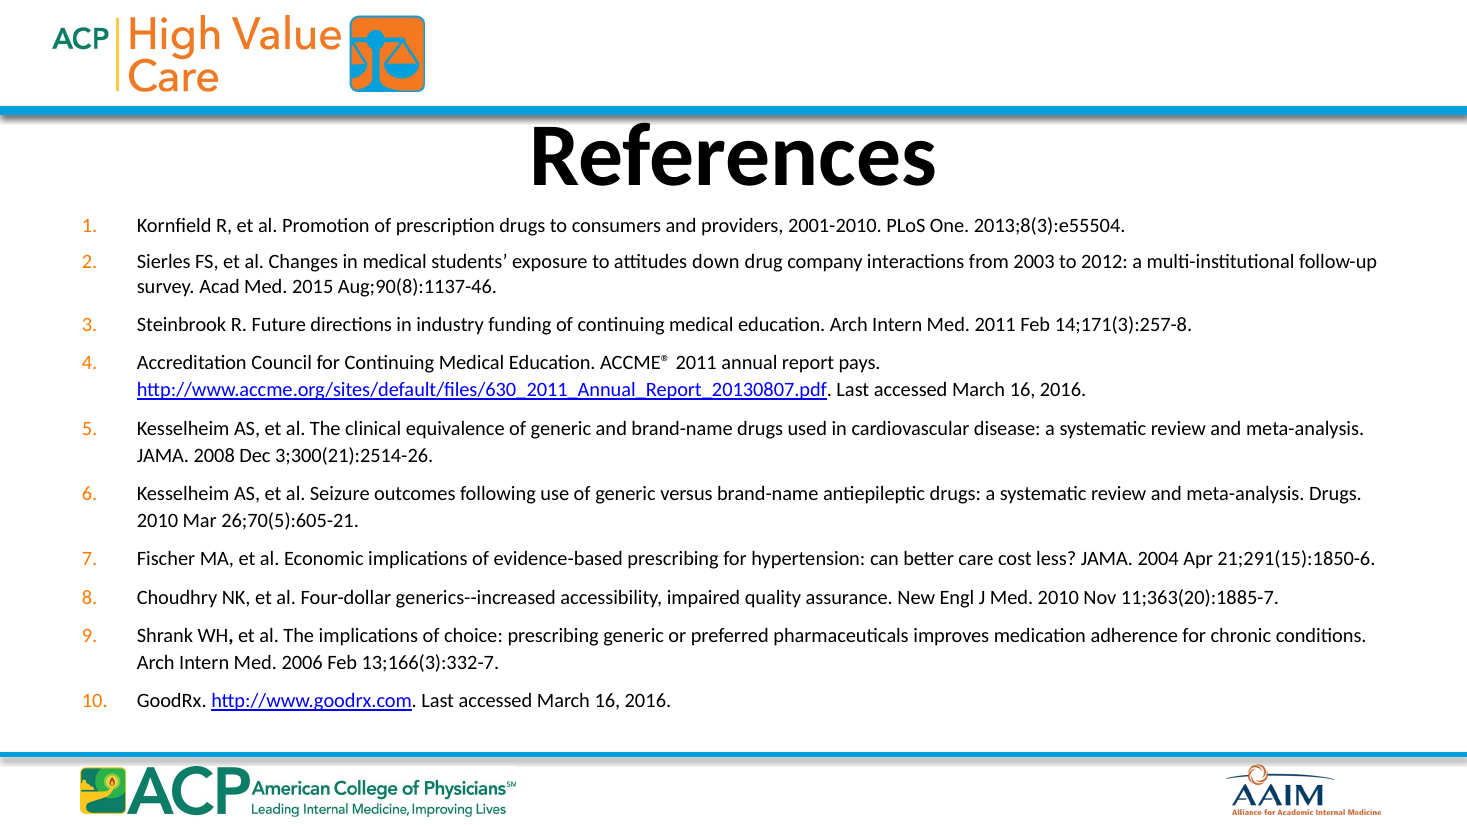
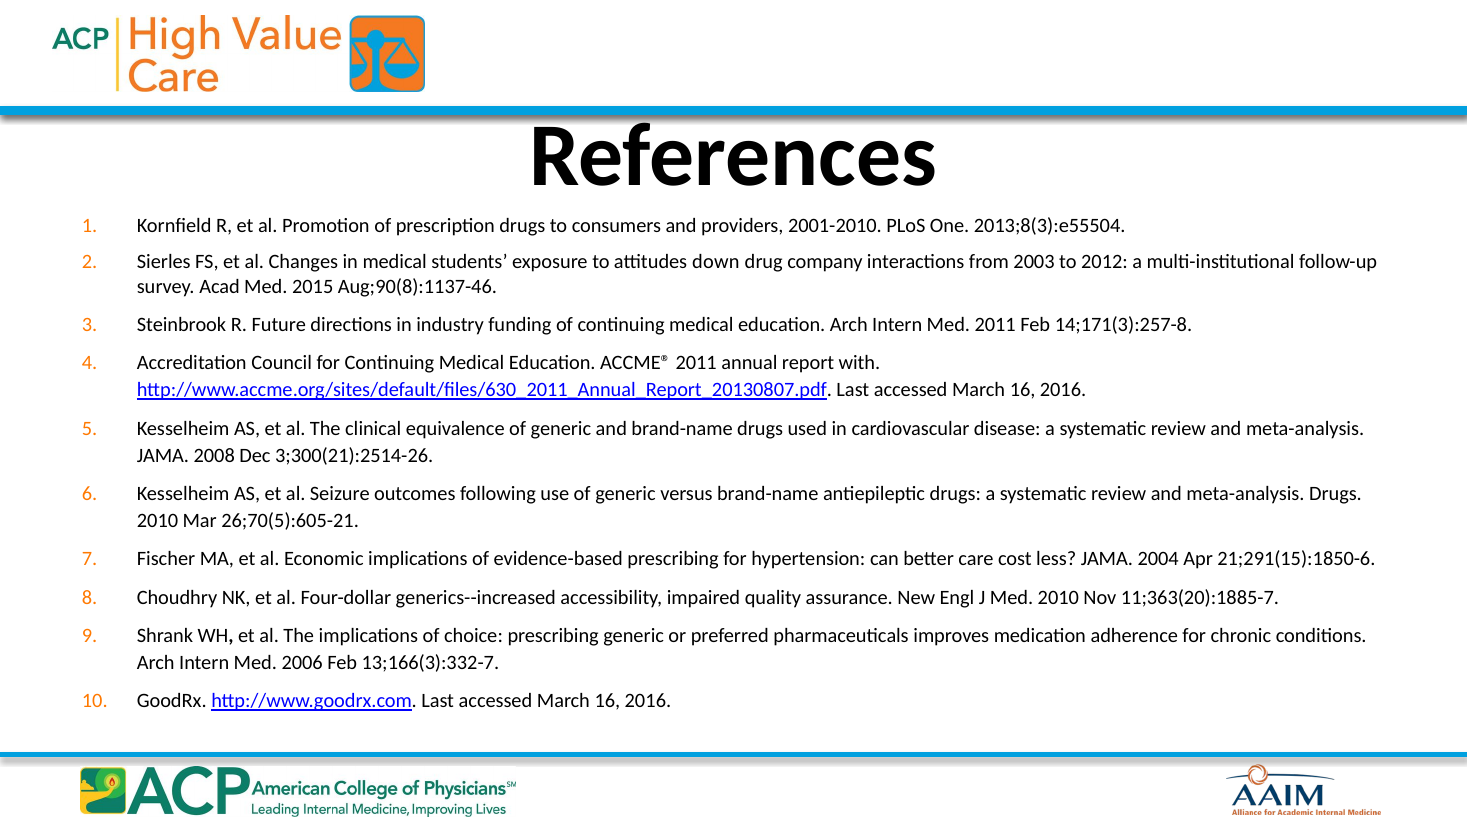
pays: pays -> with
